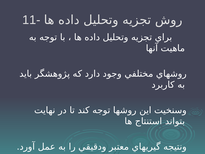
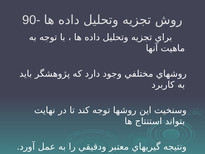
11-: 11- -> 90-
